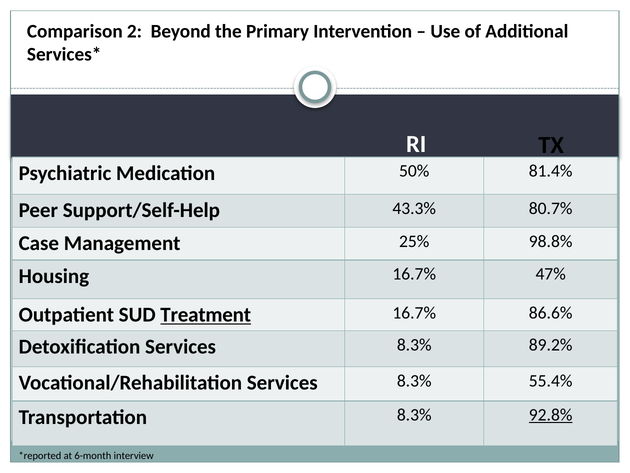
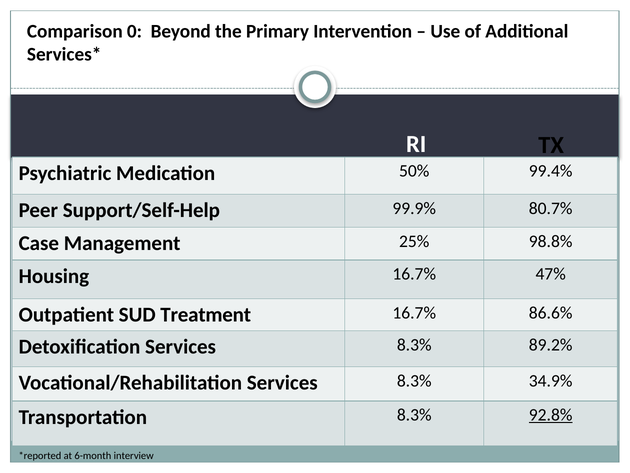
2: 2 -> 0
81.4%: 81.4% -> 99.4%
43.3%: 43.3% -> 99.9%
Treatment underline: present -> none
55.4%: 55.4% -> 34.9%
